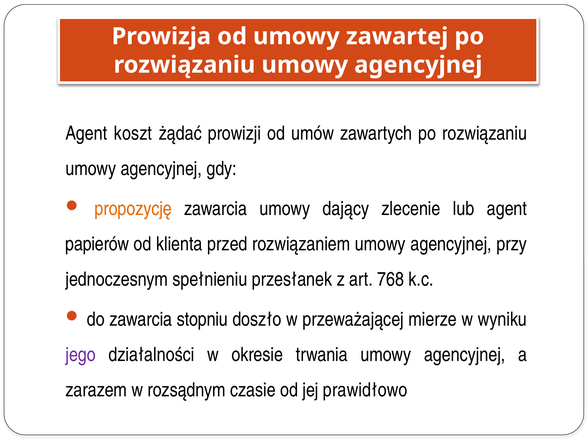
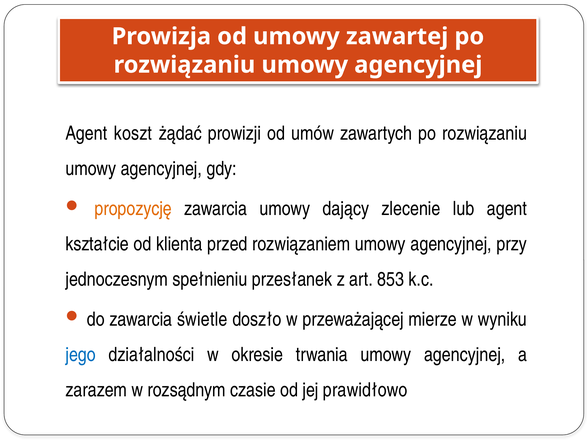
papierów: papierów -> kształcie
768: 768 -> 853
stopniu: stopniu -> świetle
jego colour: purple -> blue
